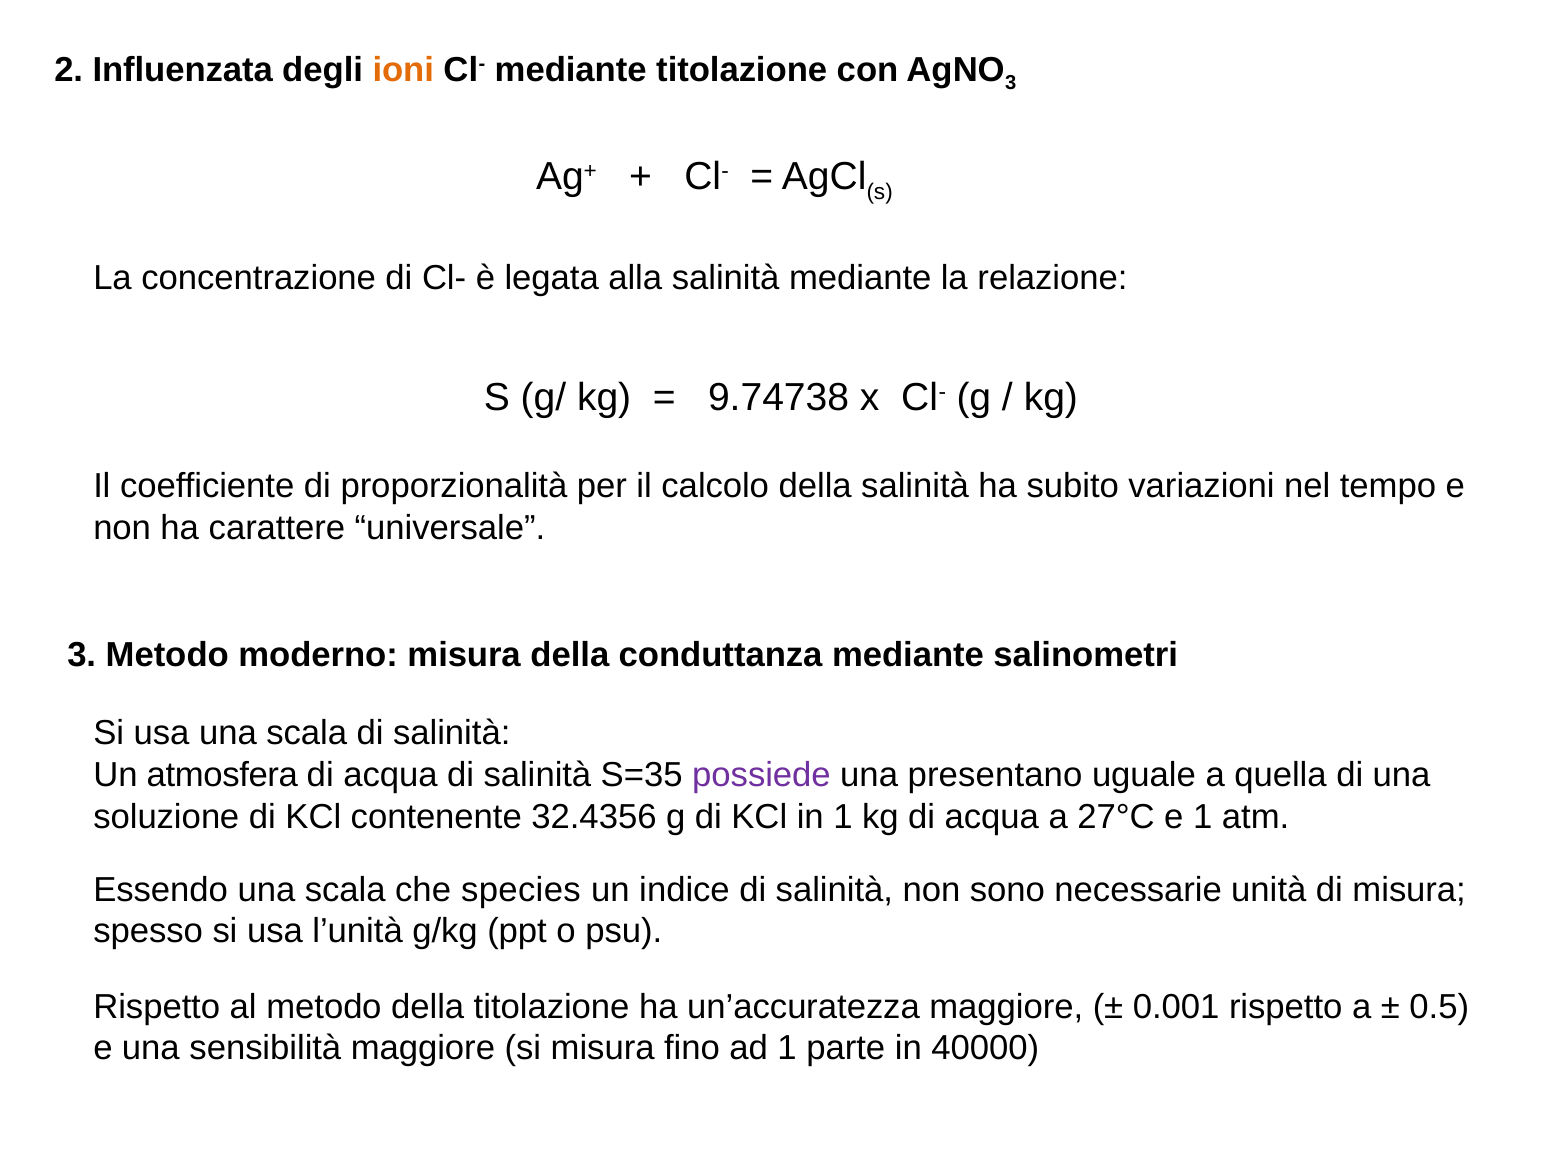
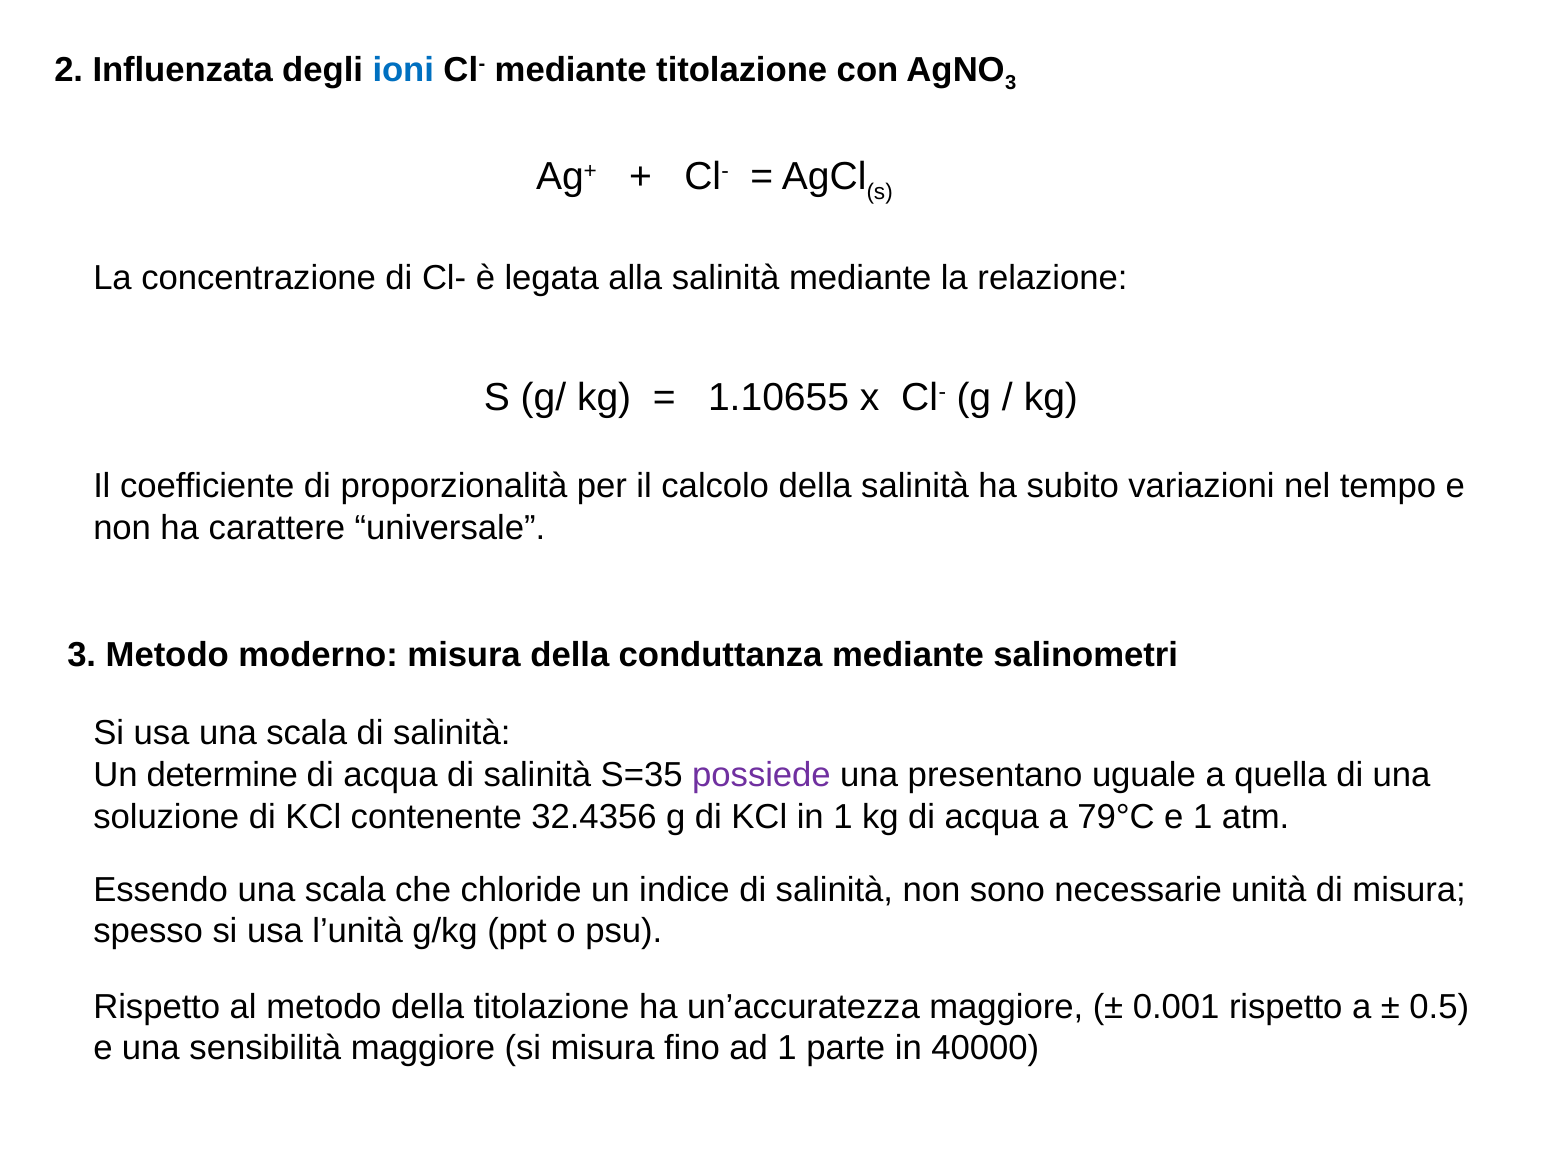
ioni colour: orange -> blue
9.74738: 9.74738 -> 1.10655
atmosfera: atmosfera -> determine
27°C: 27°C -> 79°C
species: species -> chloride
